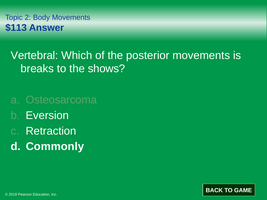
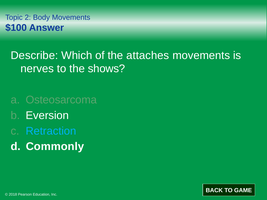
$113: $113 -> $100
Vertebral: Vertebral -> Describe
posterior: posterior -> attaches
breaks: breaks -> nerves
Retraction colour: white -> light blue
